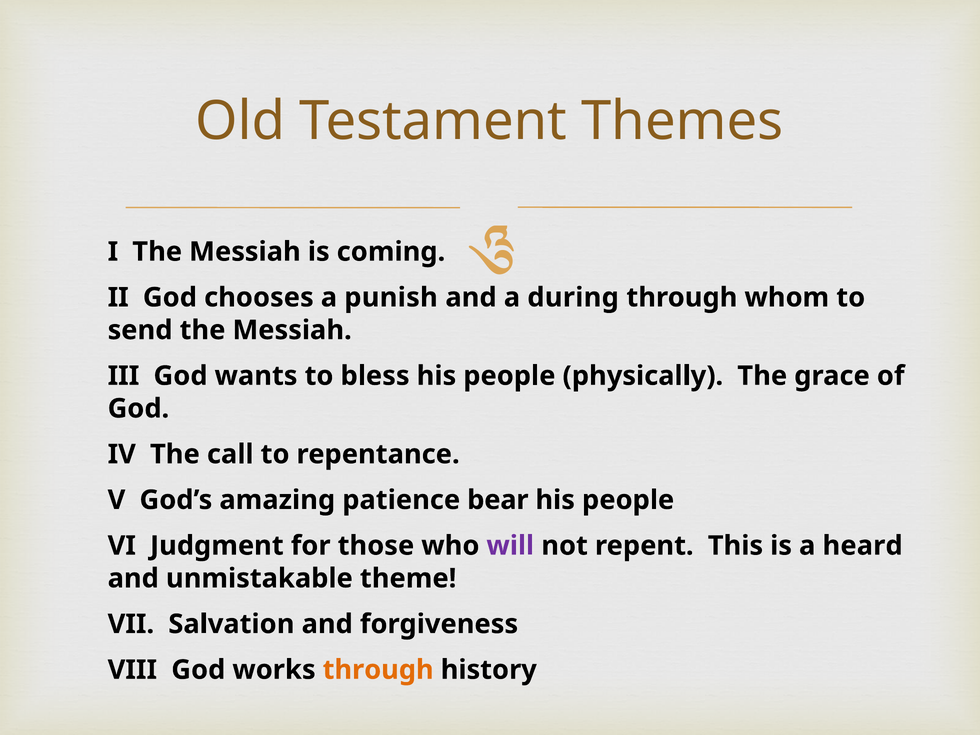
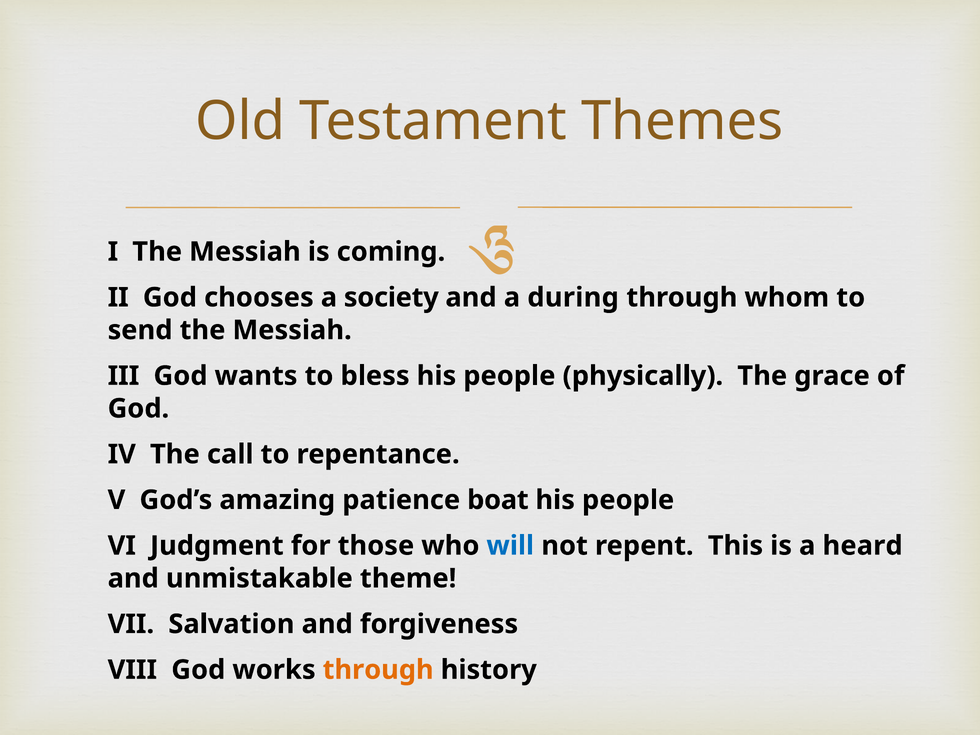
punish: punish -> society
bear: bear -> boat
will colour: purple -> blue
